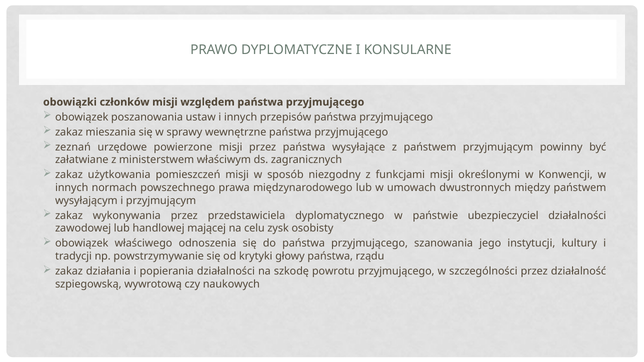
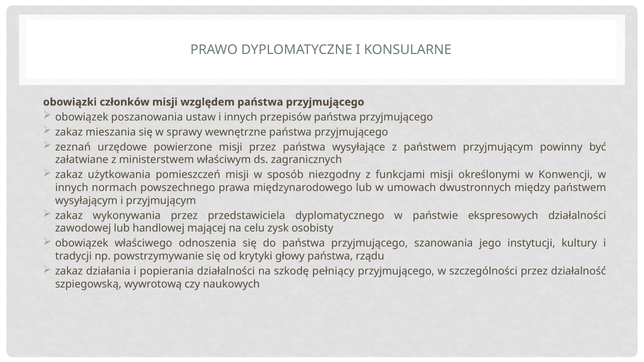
ubezpieczyciel: ubezpieczyciel -> ekspresowych
powrotu: powrotu -> pełniący
